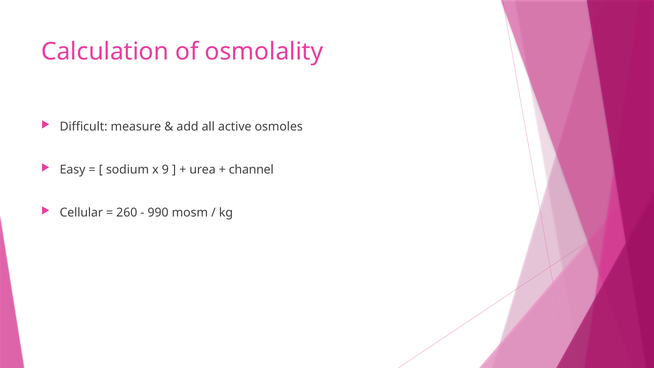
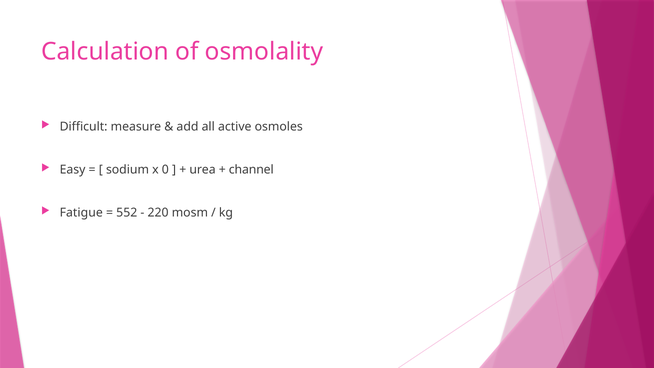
9: 9 -> 0
Cellular: Cellular -> Fatigue
260: 260 -> 552
990: 990 -> 220
